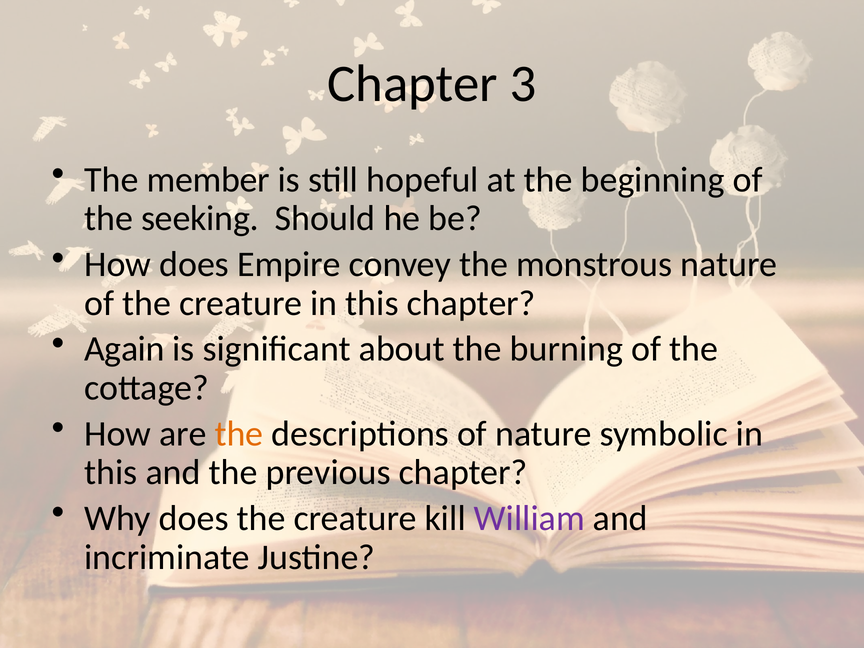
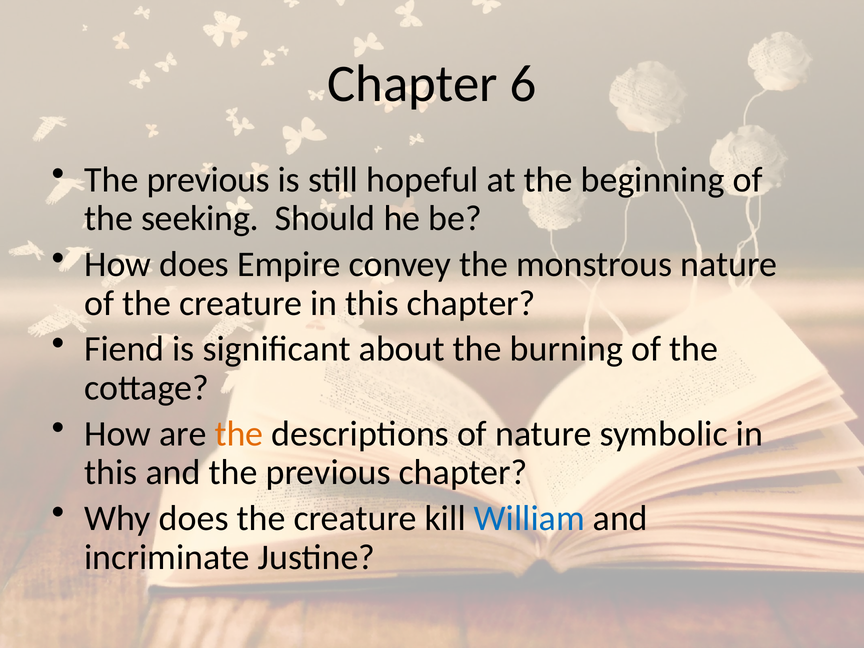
3: 3 -> 6
member at (208, 180): member -> previous
Again: Again -> Fiend
William colour: purple -> blue
